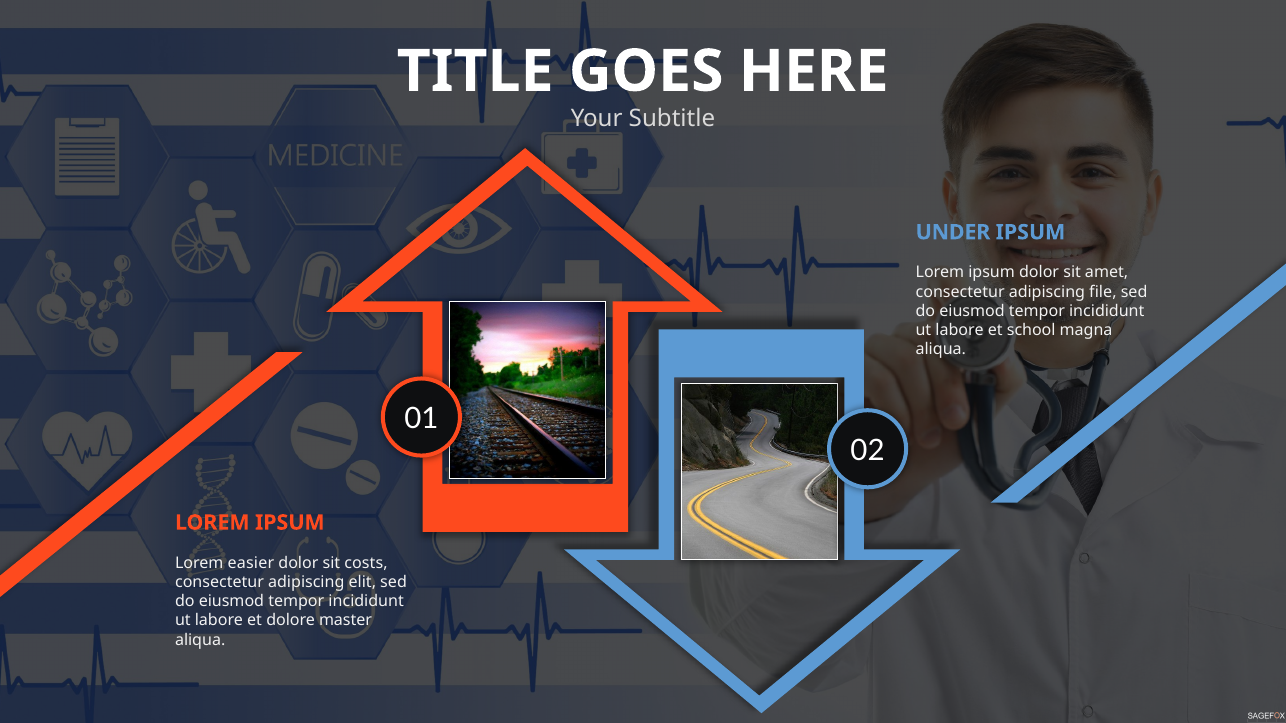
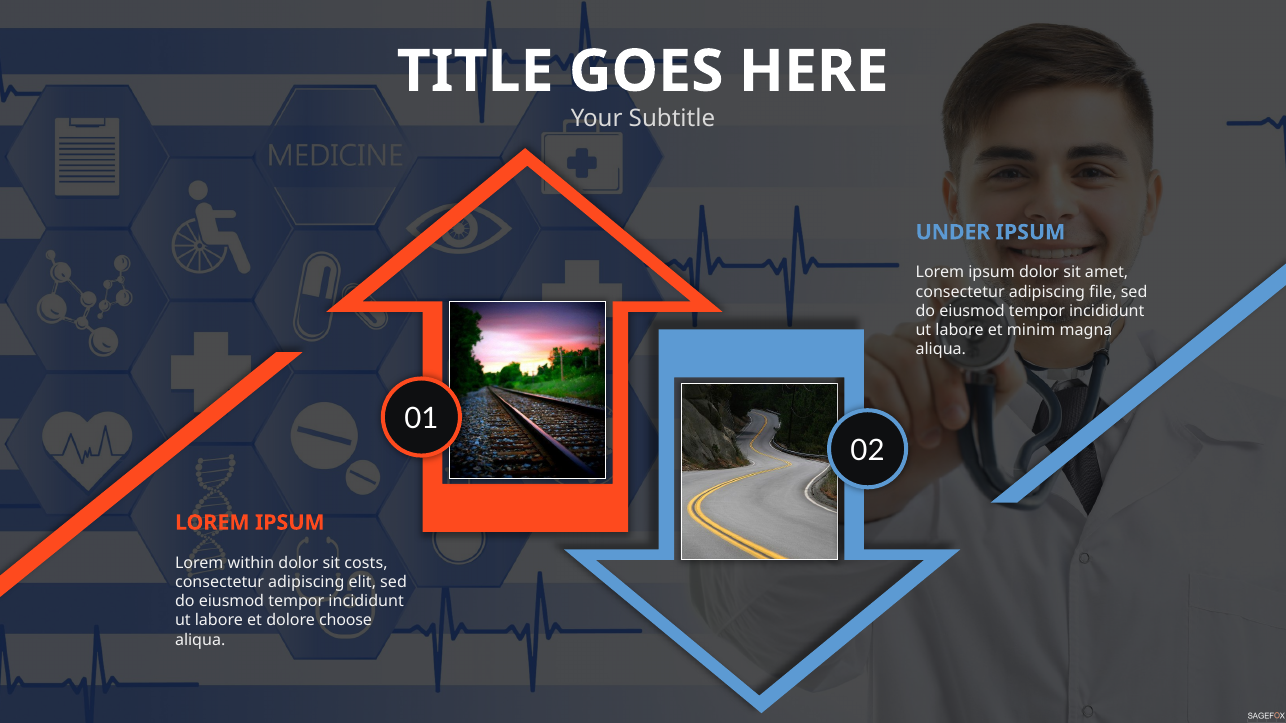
school: school -> minim
easier: easier -> within
master: master -> choose
